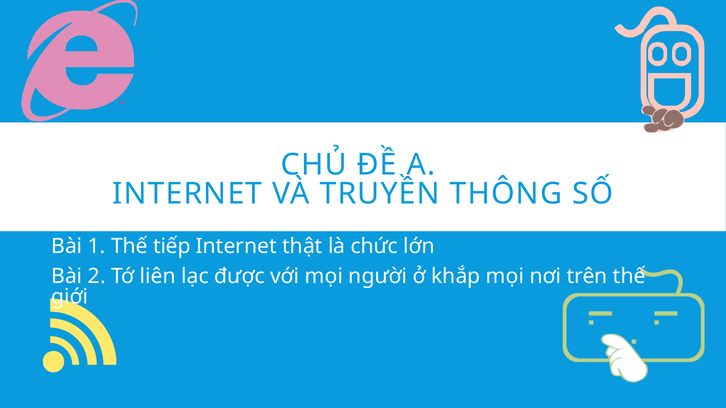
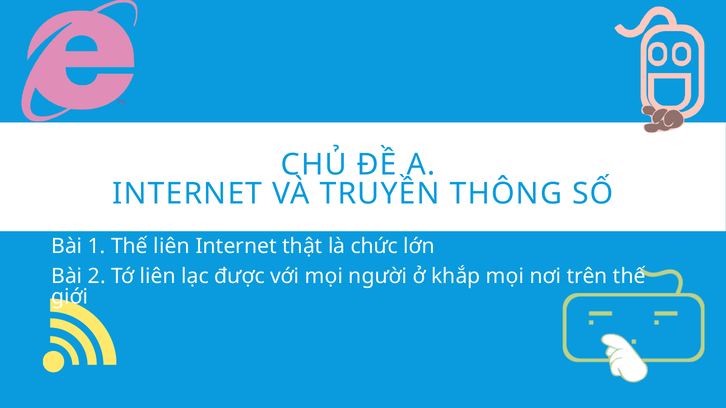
Thế tiếp: tiếp -> liên
